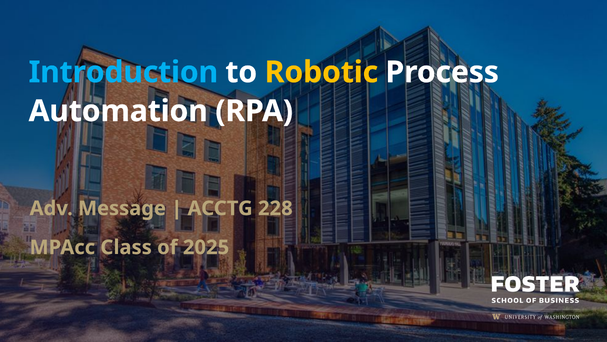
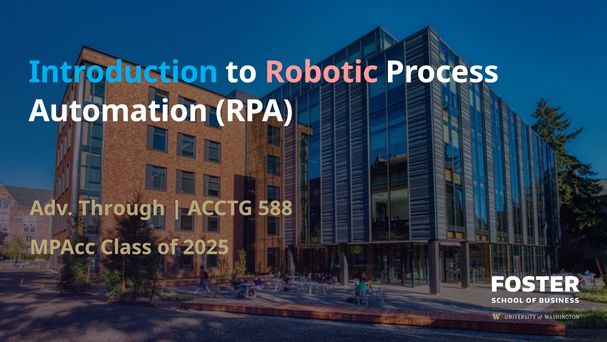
Robotic colour: yellow -> pink
Message: Message -> Through
228: 228 -> 588
